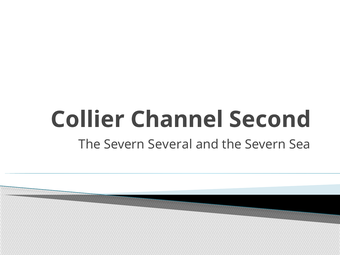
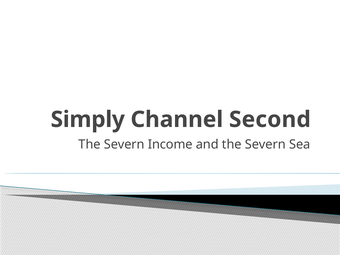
Collier: Collier -> Simply
Several: Several -> Income
